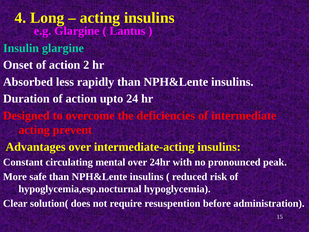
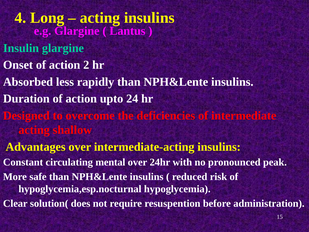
prevent: prevent -> shallow
